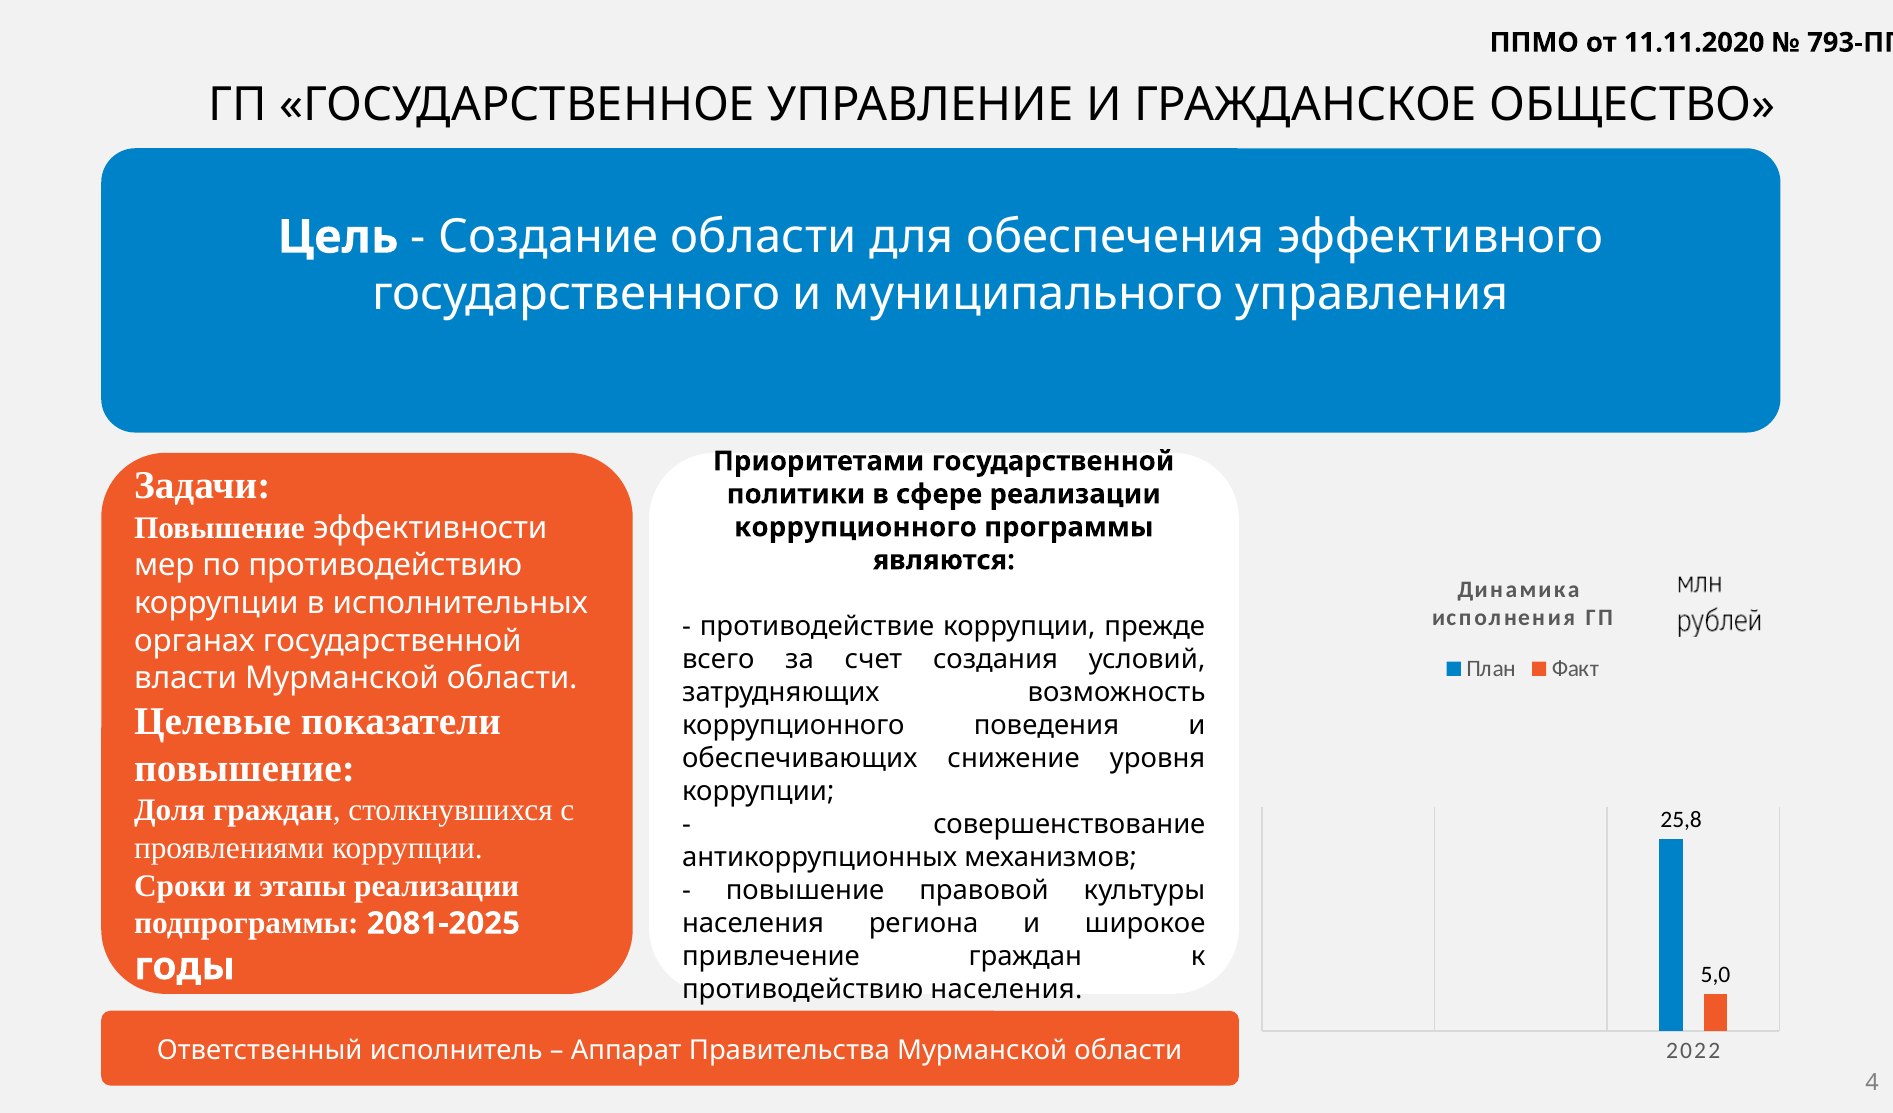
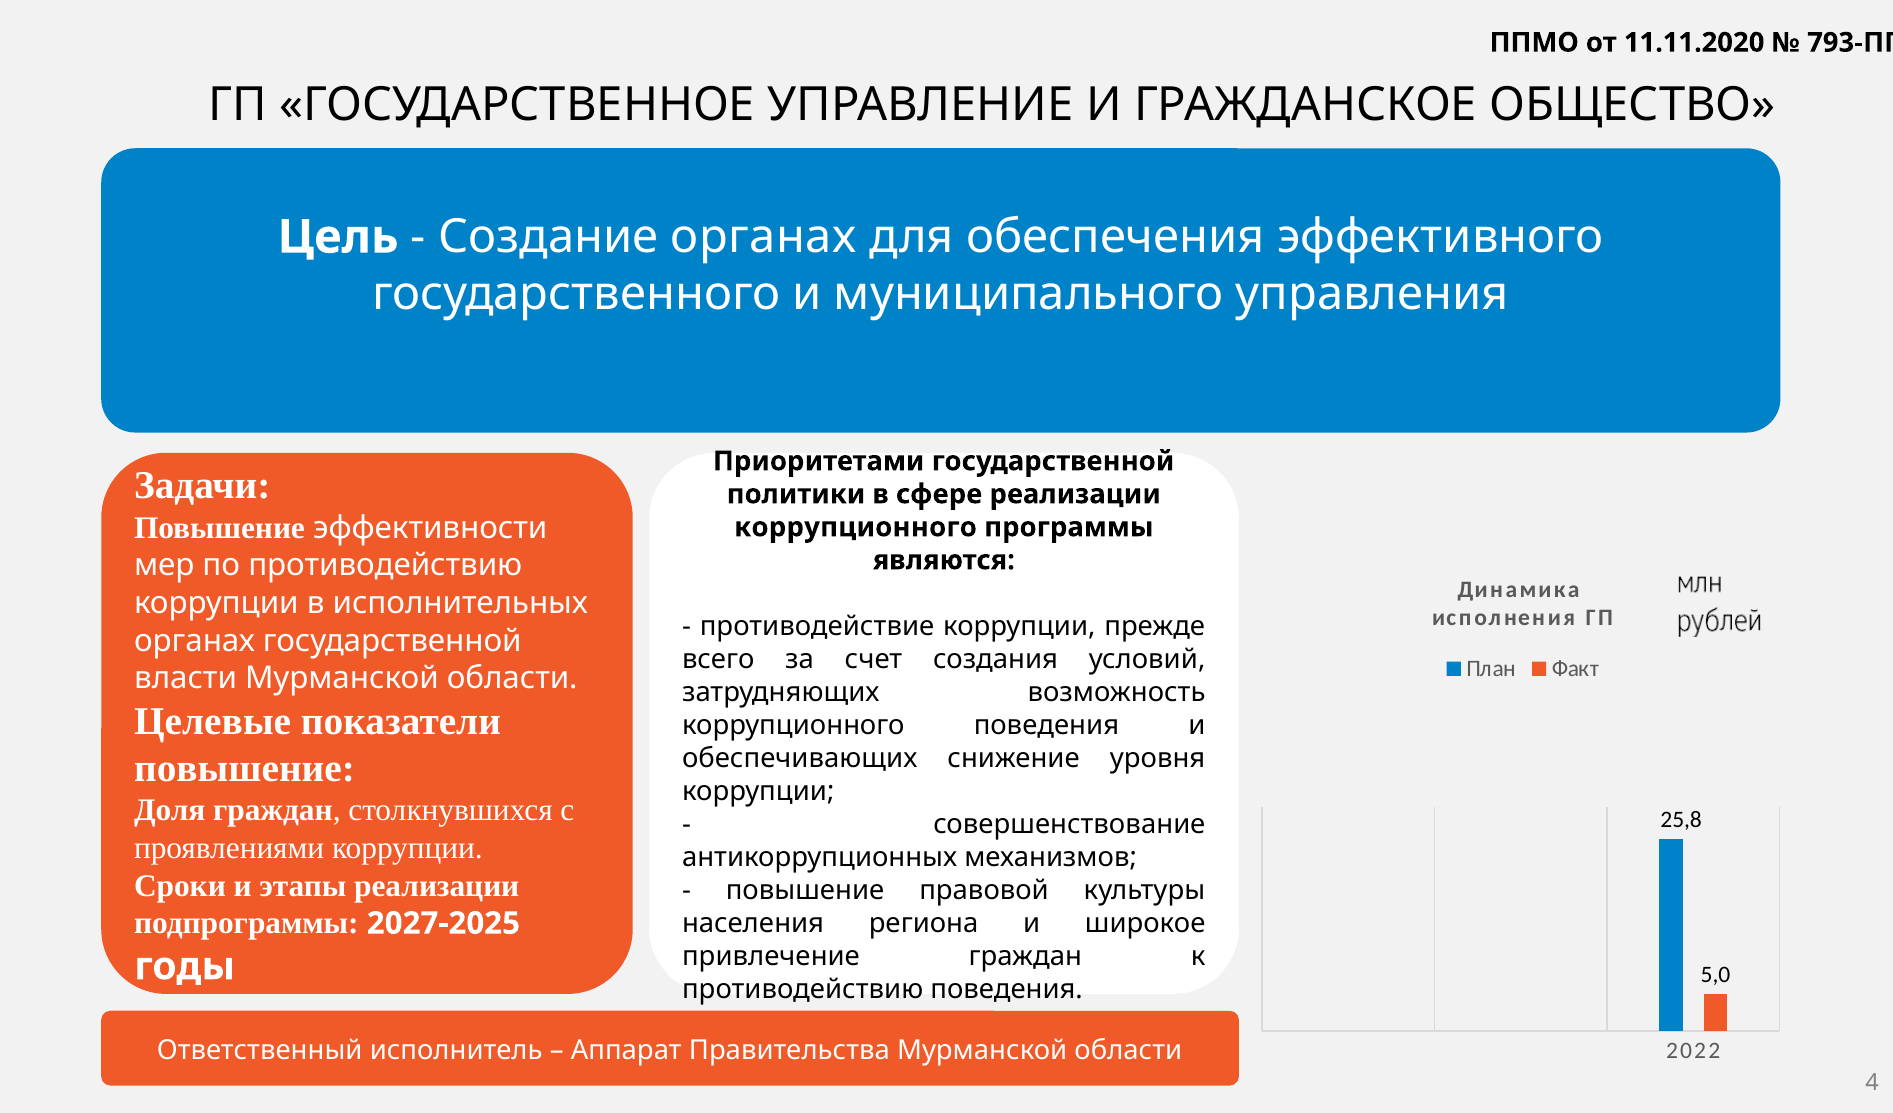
Создание области: области -> органах
2081-2025: 2081-2025 -> 2027-2025
противодействию населения: населения -> поведения
